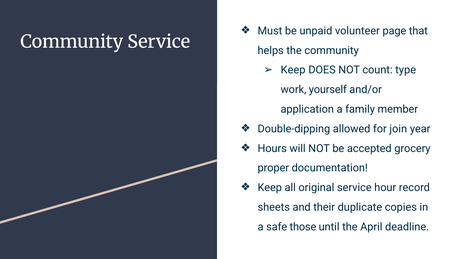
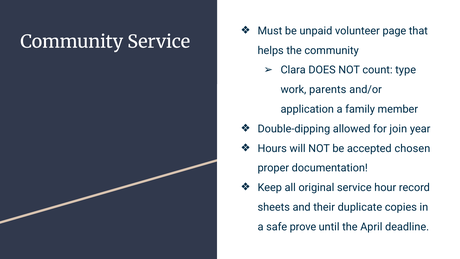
Keep at (293, 70): Keep -> Clara
yourself: yourself -> parents
grocery: grocery -> chosen
those: those -> prove
